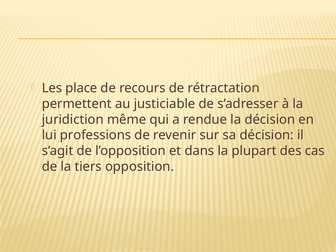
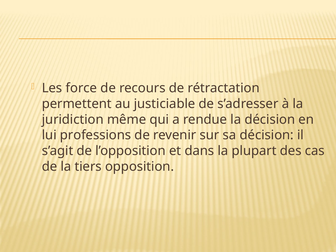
place: place -> force
